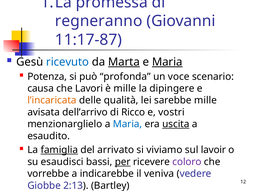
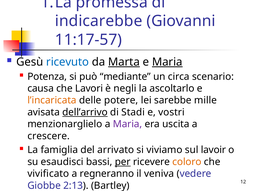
regneranno: regneranno -> indicarebbe
11:17-87: 11:17-87 -> 11:17-57
profonda: profonda -> mediante
voce: voce -> circa
è mille: mille -> negli
dipingere: dipingere -> ascoltarlo
qualità: qualità -> potere
dell’arrivo underline: none -> present
Ricco: Ricco -> Stadi
Maria at (128, 124) colour: blue -> purple
uscita underline: present -> none
esaudito: esaudito -> crescere
famiglia underline: present -> none
coloro colour: purple -> orange
vorrebbe: vorrebbe -> vivificato
indicarebbe: indicarebbe -> regneranno
